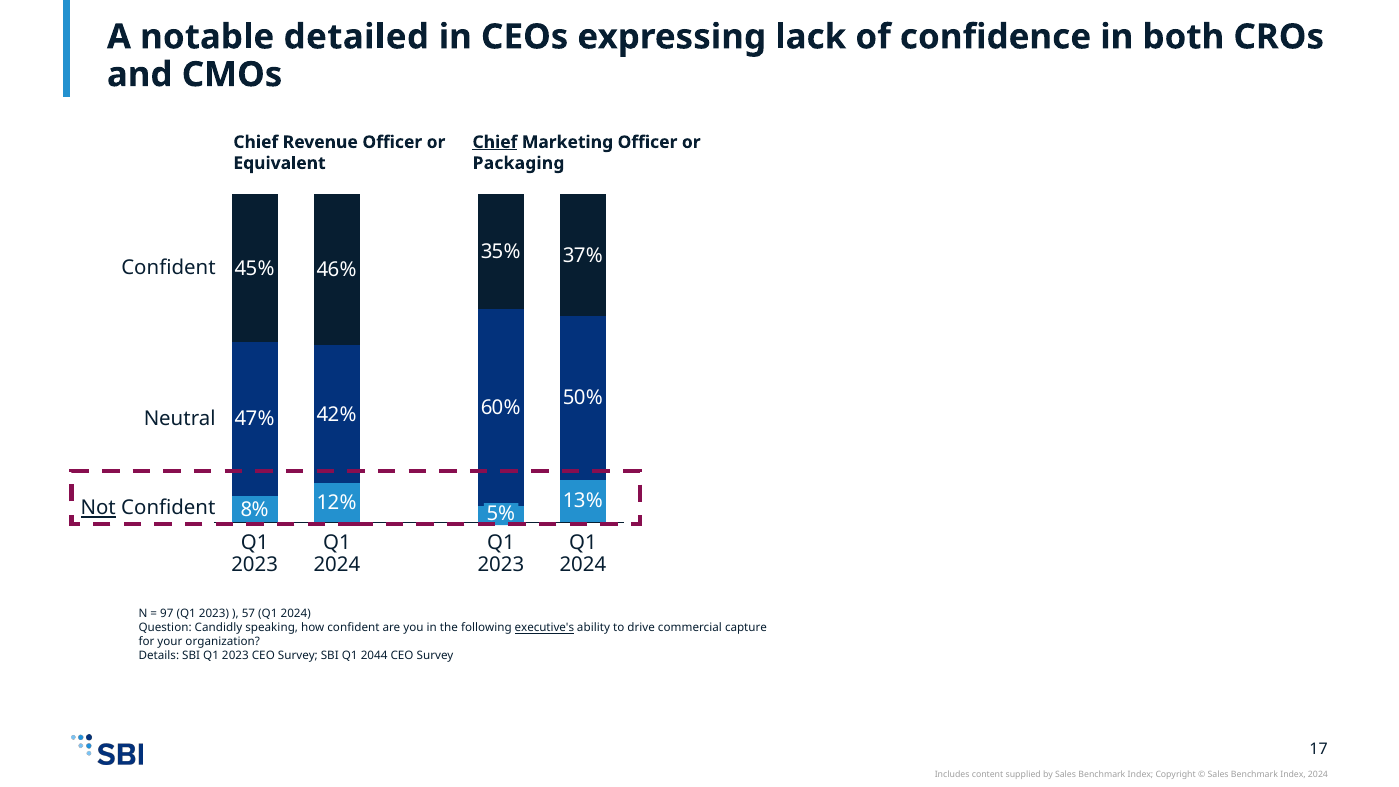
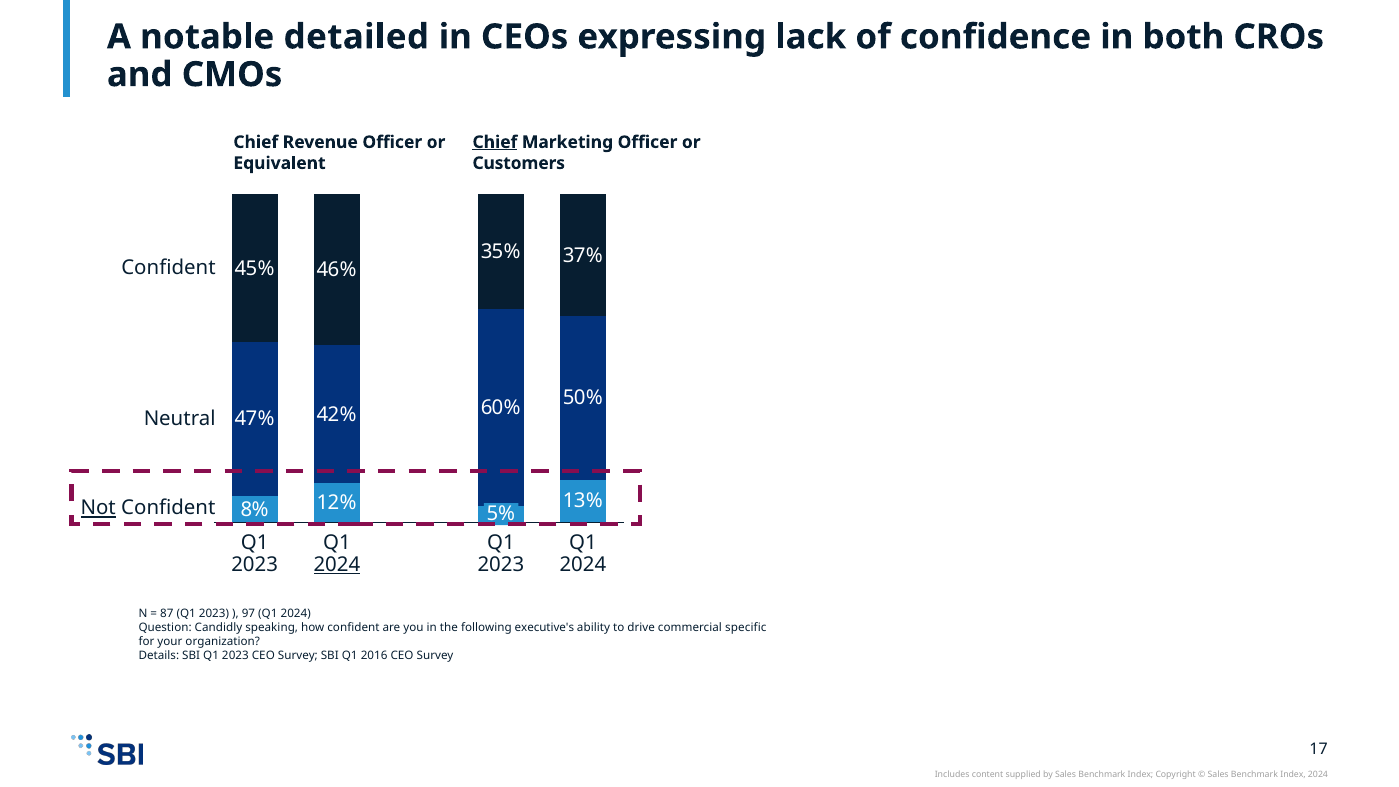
Packaging: Packaging -> Customers
2024 at (337, 565) underline: none -> present
97: 97 -> 87
57: 57 -> 97
executive's underline: present -> none
capture: capture -> specific
2044: 2044 -> 2016
